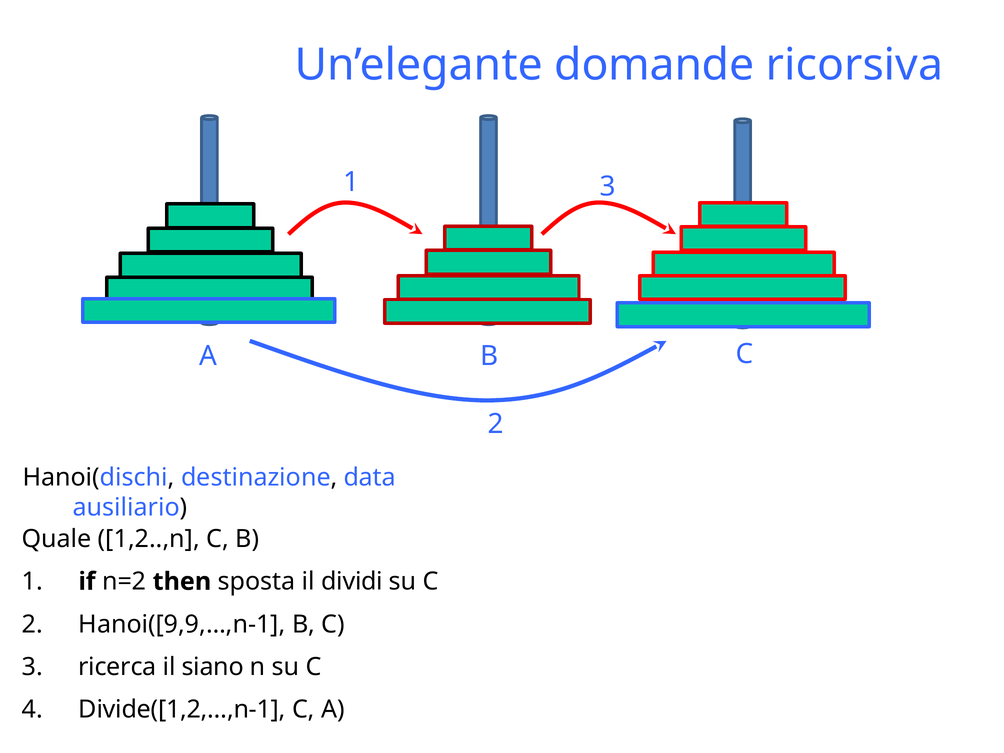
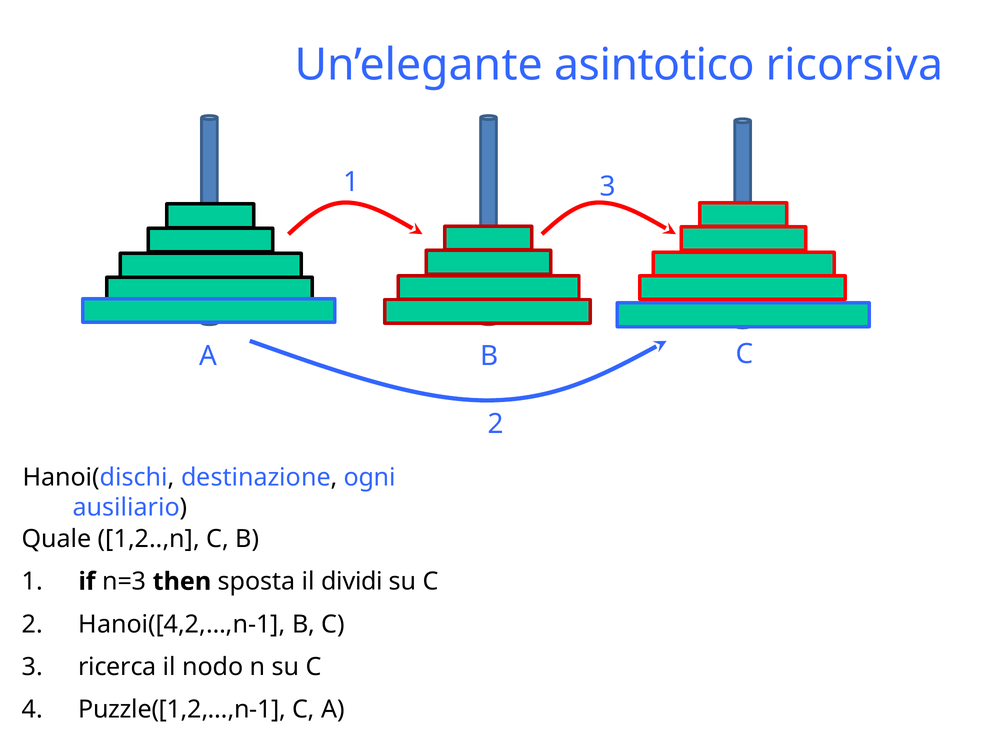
domande: domande -> asintotico
data: data -> ogni
n=2: n=2 -> n=3
Hanoi([9,9,…,n-1: Hanoi([9,9,…,n-1 -> Hanoi([4,2,…,n-1
siano: siano -> nodo
Divide([1,2,…,n-1: Divide([1,2,…,n-1 -> Puzzle([1,2,…,n-1
